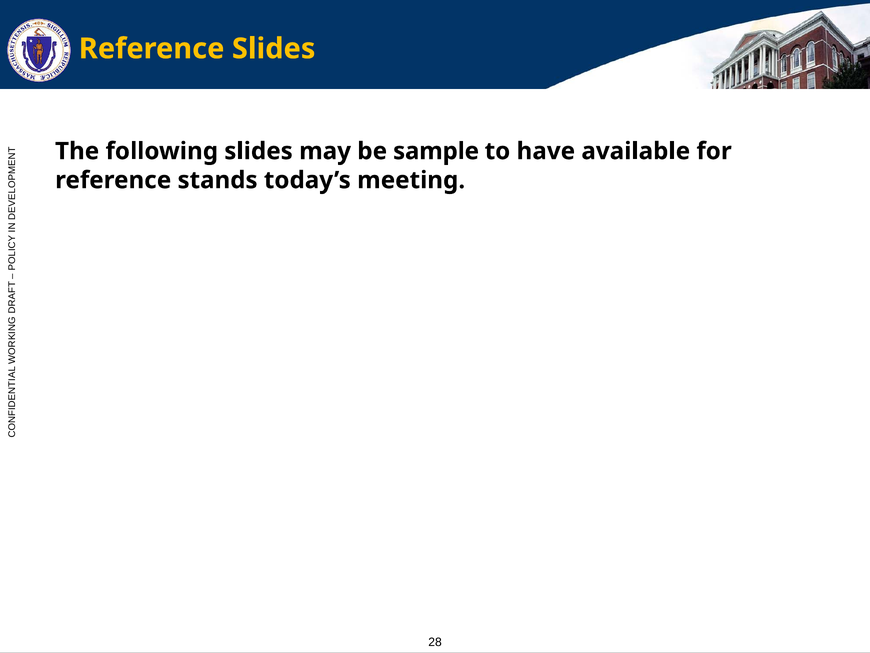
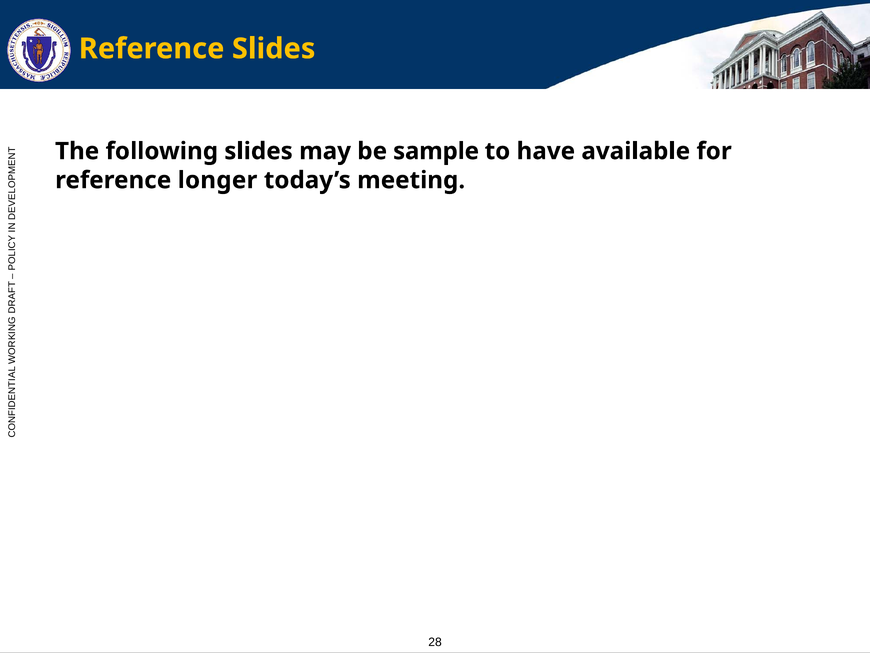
stands: stands -> longer
